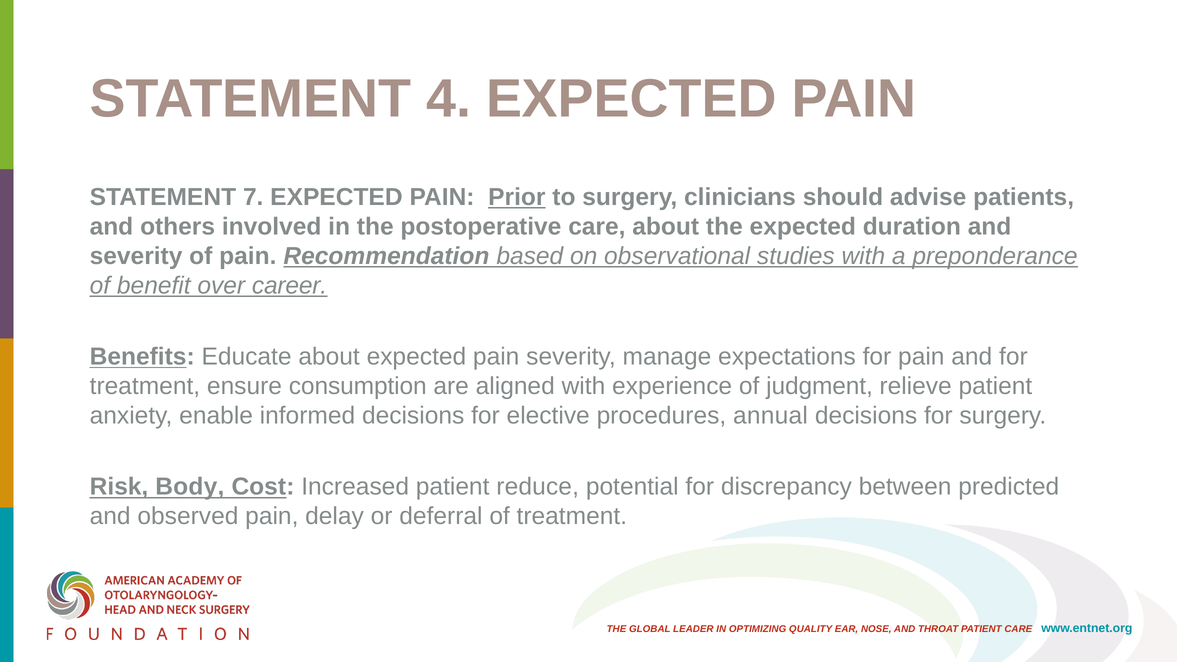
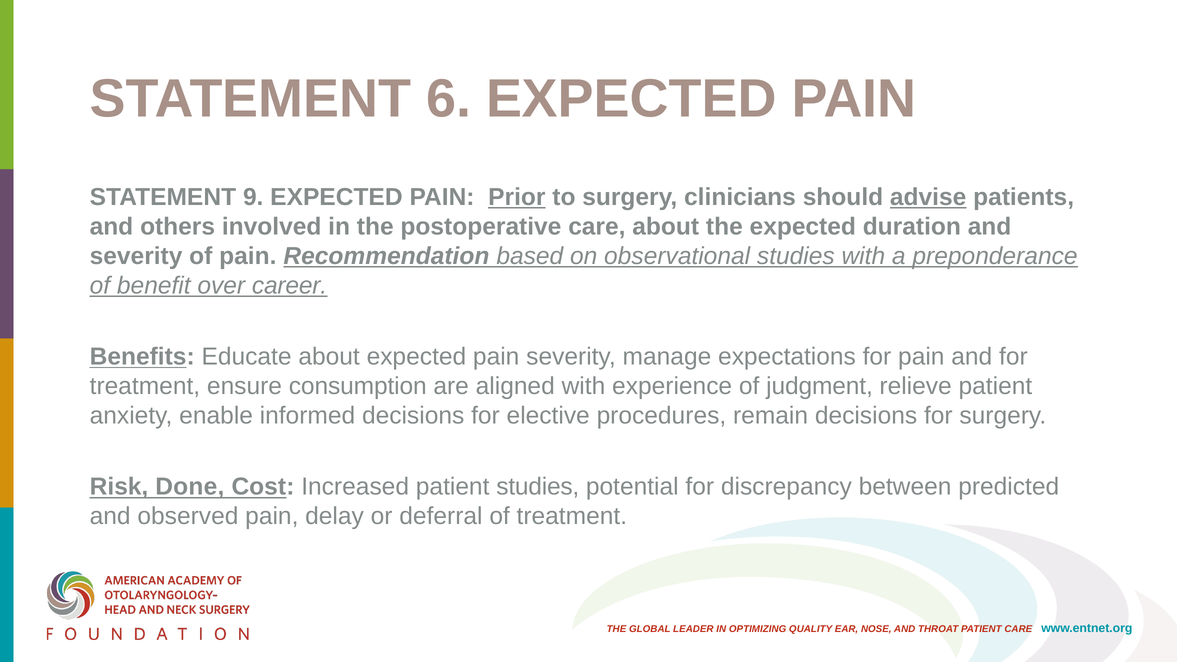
4: 4 -> 6
7: 7 -> 9
advise underline: none -> present
annual: annual -> remain
Body: Body -> Done
patient reduce: reduce -> studies
